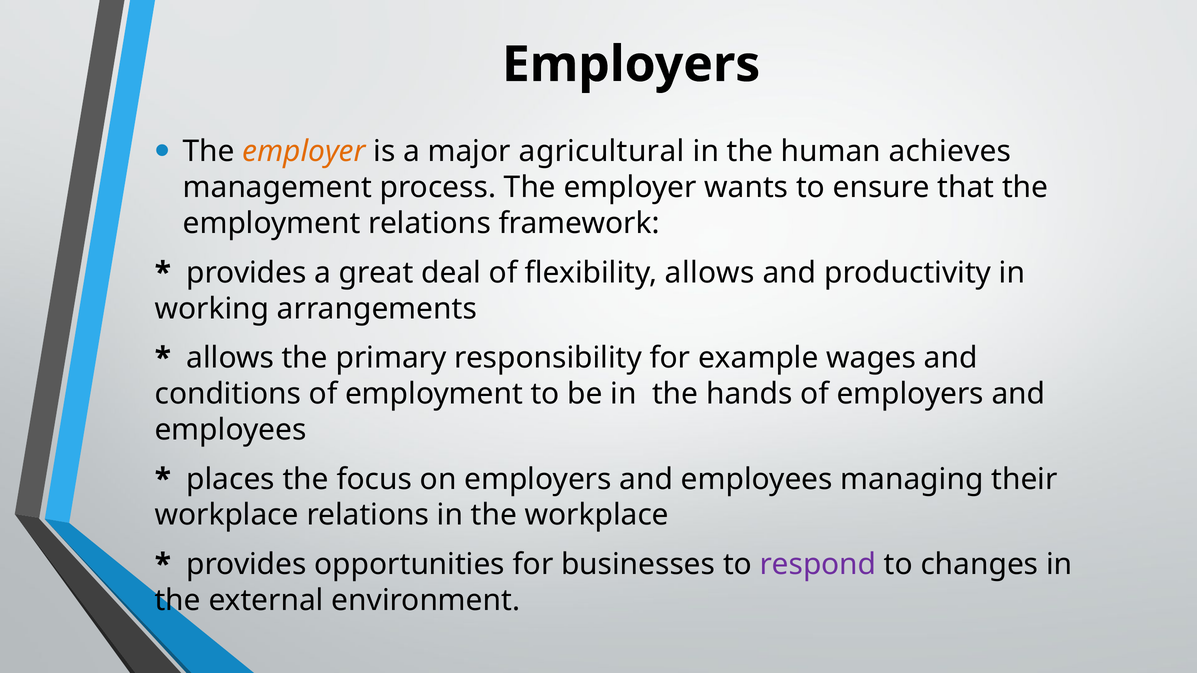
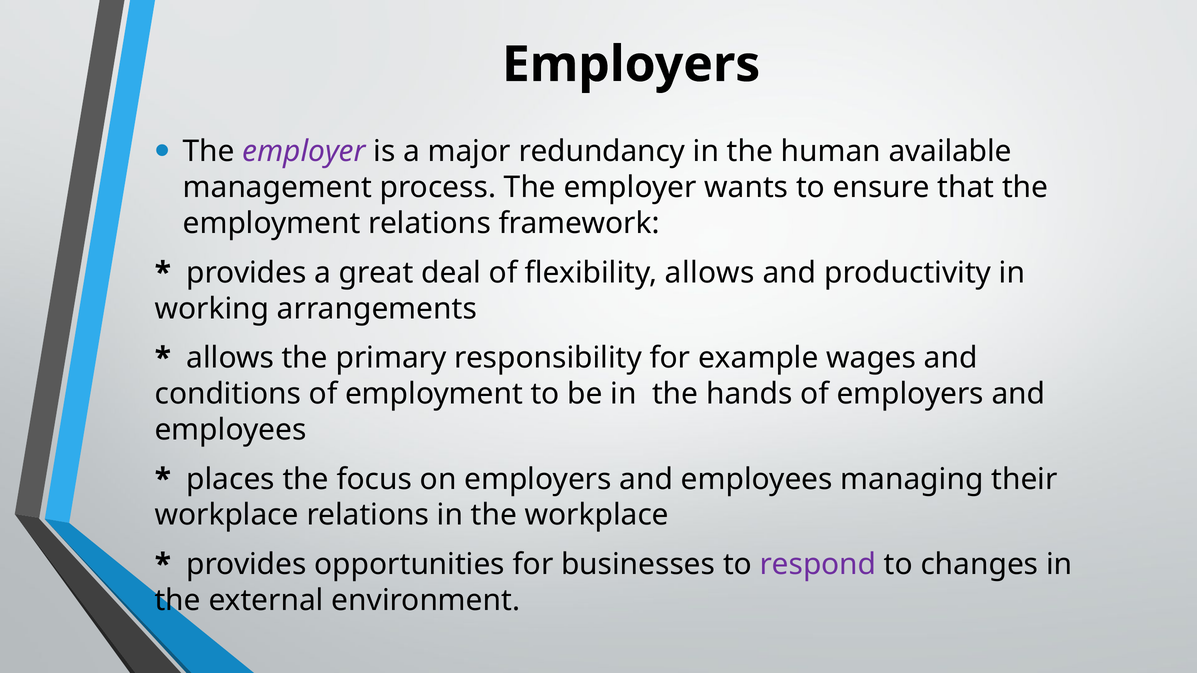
employer at (304, 152) colour: orange -> purple
agricultural: agricultural -> redundancy
achieves: achieves -> available
